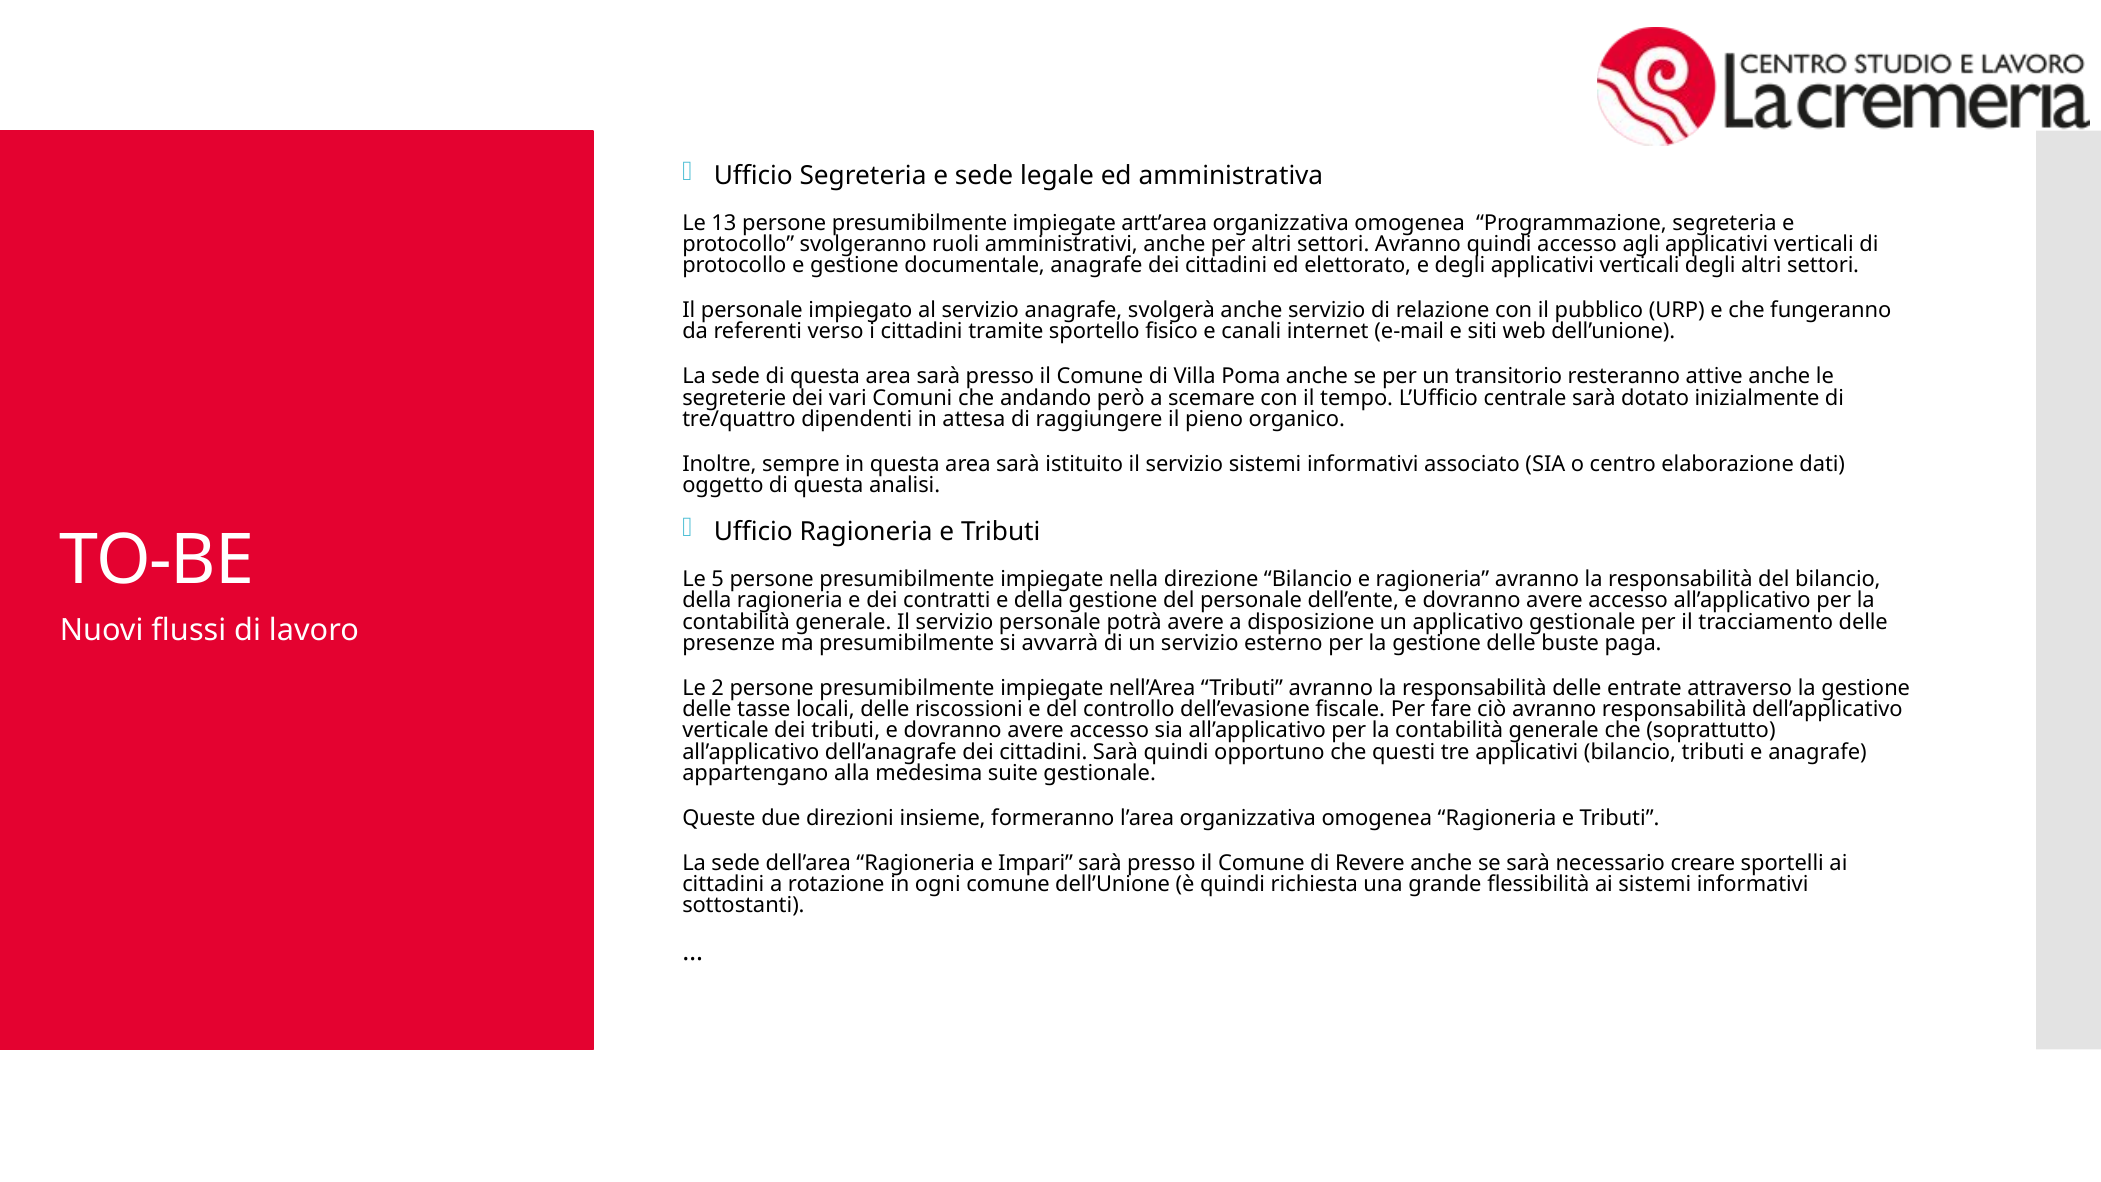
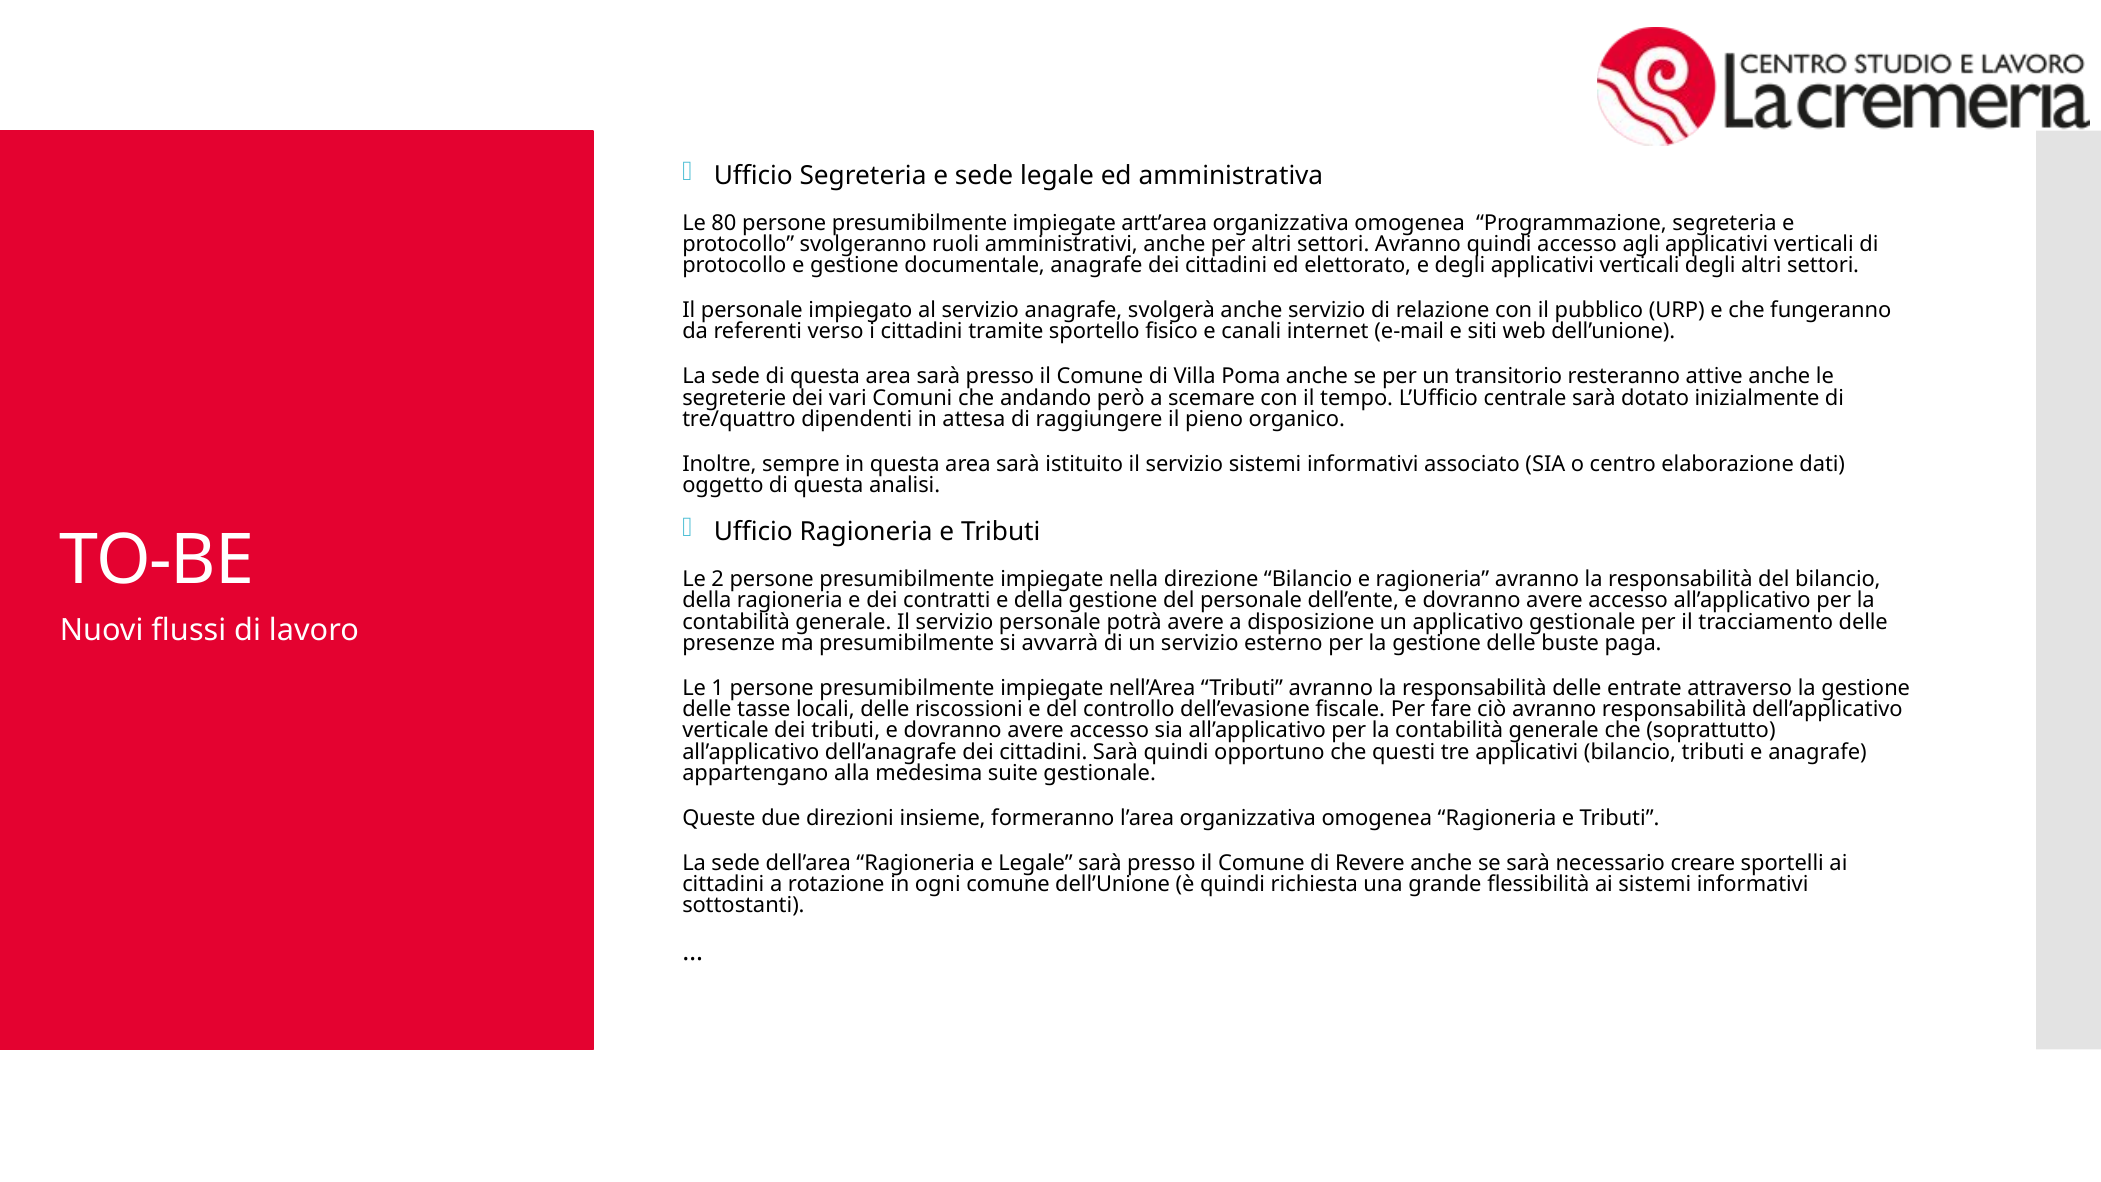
13: 13 -> 80
5: 5 -> 2
2: 2 -> 1
e Impari: Impari -> Legale
